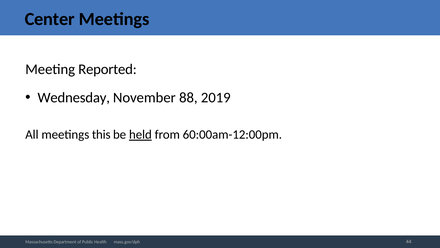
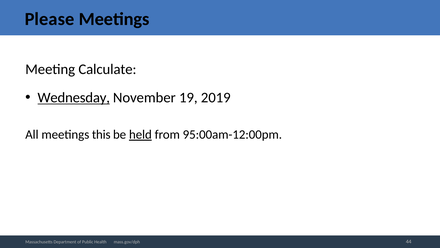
Center: Center -> Please
Reported: Reported -> Calculate
Wednesday underline: none -> present
88: 88 -> 19
60:00am-12:00pm: 60:00am-12:00pm -> 95:00am-12:00pm
